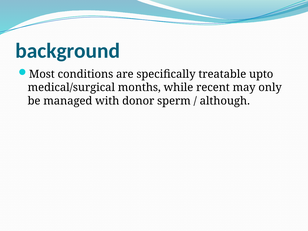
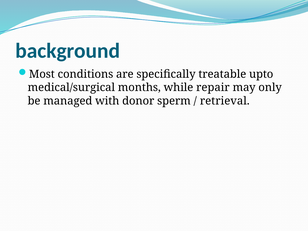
recent: recent -> repair
although: although -> retrieval
